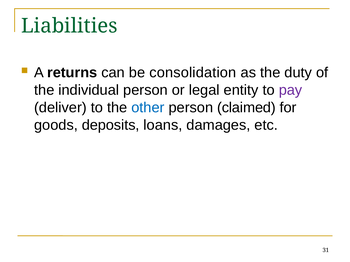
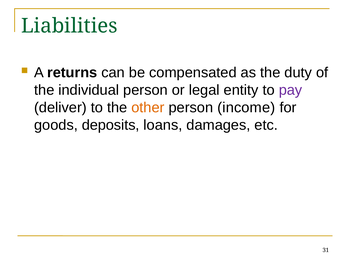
consolidation: consolidation -> compensated
other colour: blue -> orange
claimed: claimed -> income
